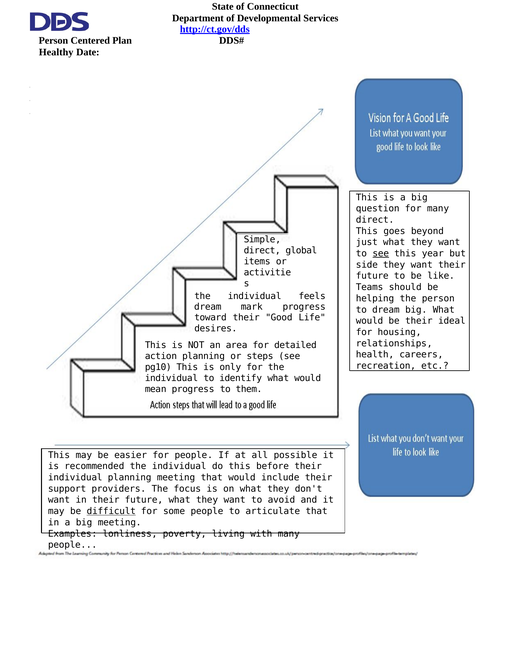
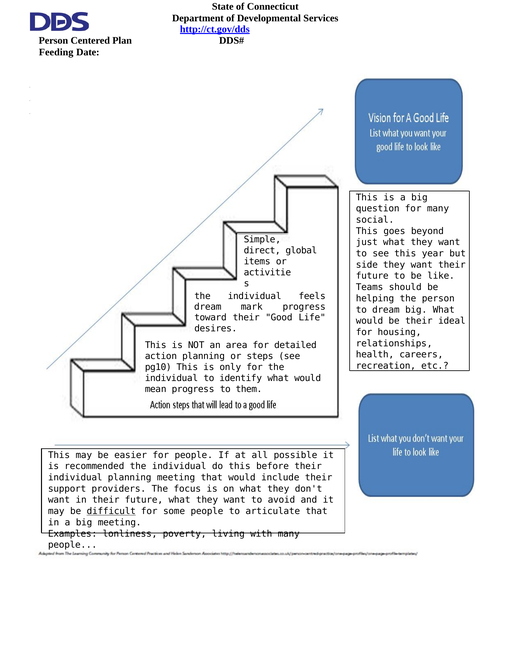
Healthy: Healthy -> Feeding
direct at (375, 220): direct -> social
see at (381, 254) underline: present -> none
